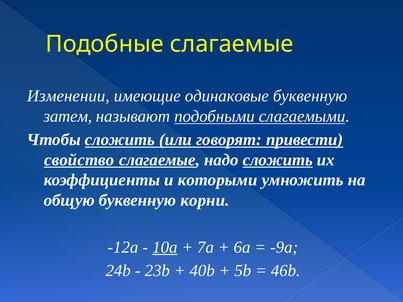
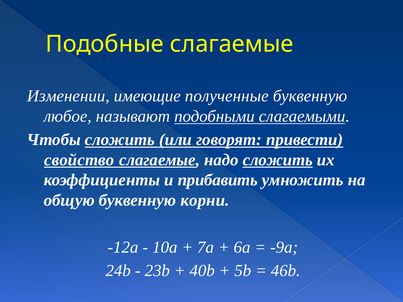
одинаковые: одинаковые -> полученные
затем: затем -> любое
которыми: которыми -> прибавить
10а underline: present -> none
